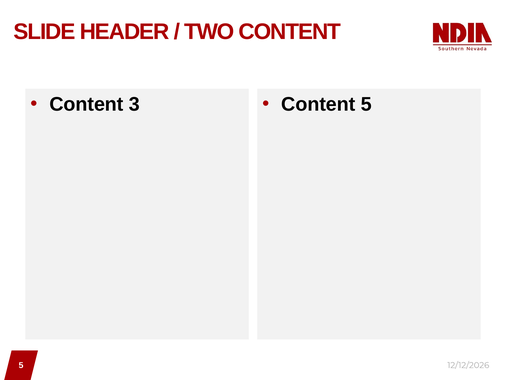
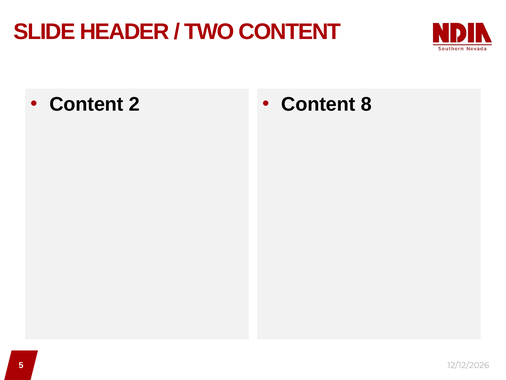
3: 3 -> 2
Content 5: 5 -> 8
